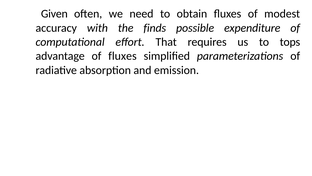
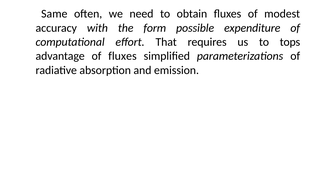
Given: Given -> Same
finds: finds -> form
